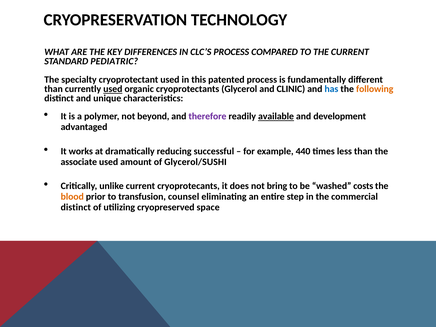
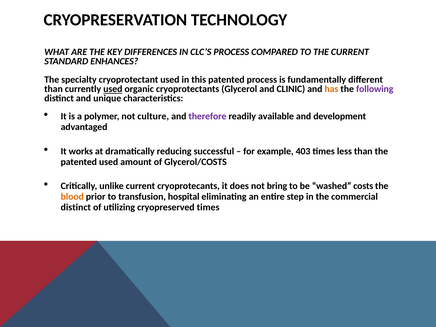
PEDIATRIC: PEDIATRIC -> ENHANCES
has colour: blue -> orange
following colour: orange -> purple
beyond: beyond -> culture
available underline: present -> none
440: 440 -> 403
associate at (79, 162): associate -> patented
Glycerol/SUSHI: Glycerol/SUSHI -> Glycerol/COSTS
counsel: counsel -> hospital
cryopreserved space: space -> times
